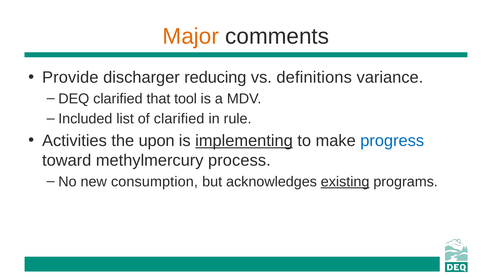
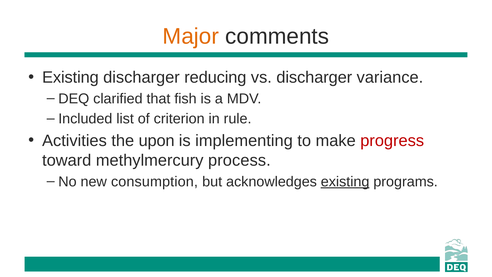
Provide at (70, 77): Provide -> Existing
vs definitions: definitions -> discharger
tool: tool -> fish
of clarified: clarified -> criterion
implementing underline: present -> none
progress colour: blue -> red
